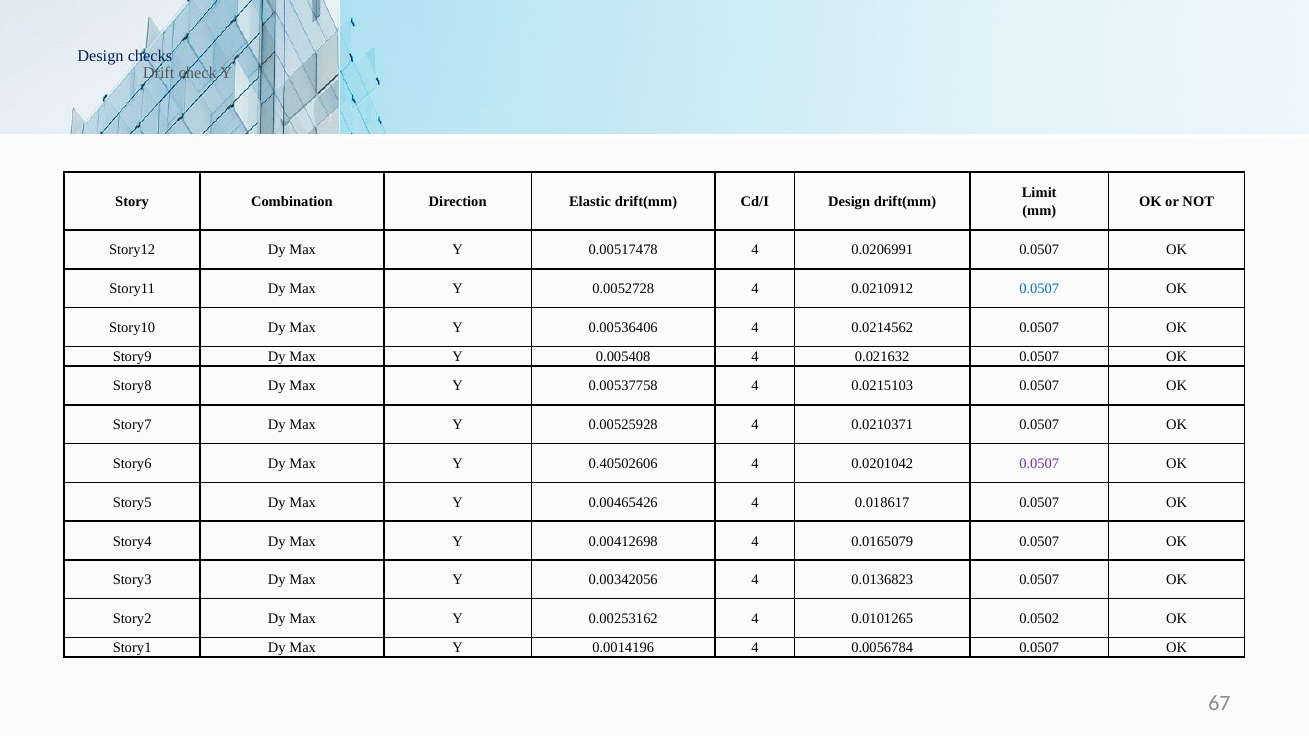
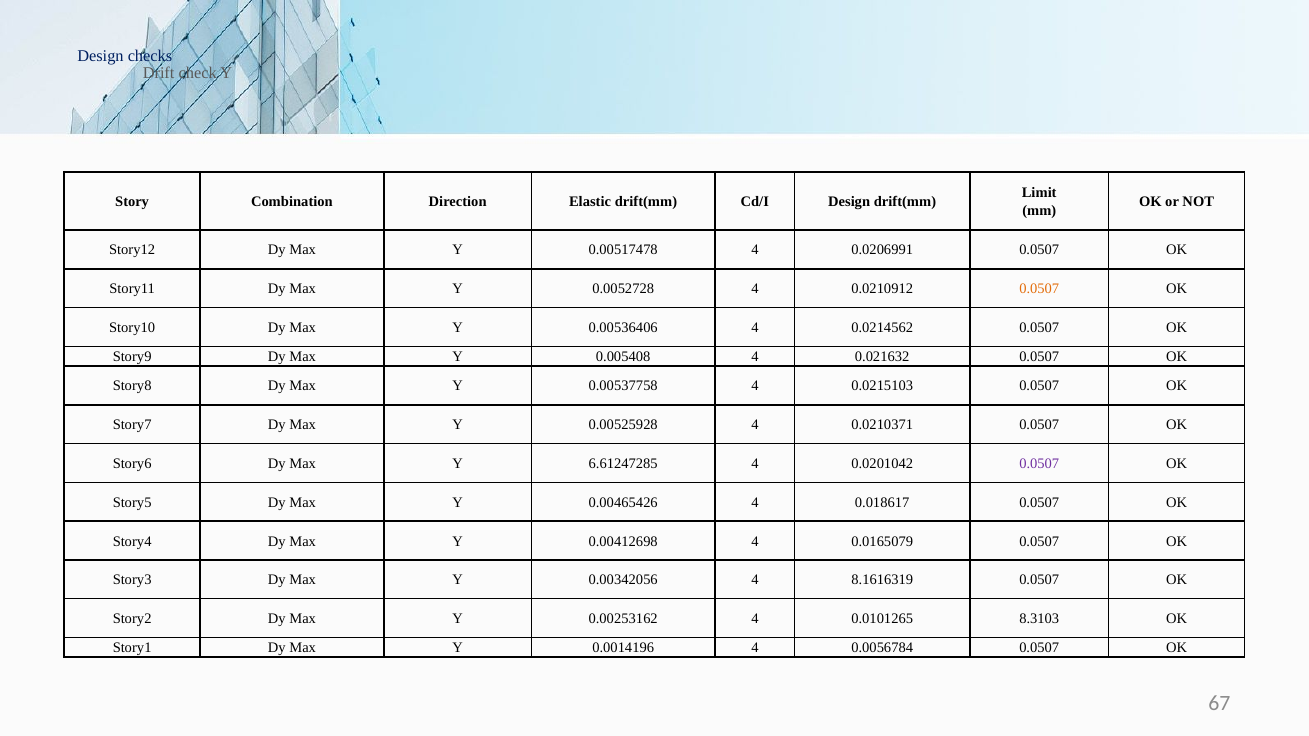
0.0507 at (1039, 289) colour: blue -> orange
0.40502606: 0.40502606 -> 6.61247285
0.0136823: 0.0136823 -> 8.1616319
0.0502: 0.0502 -> 8.3103
